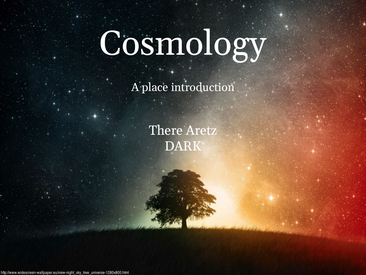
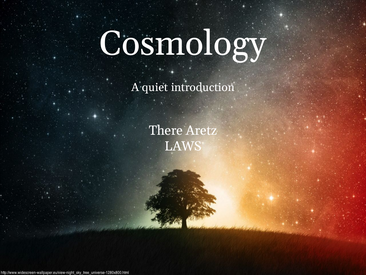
place: place -> quiet
DARK: DARK -> LAWS
